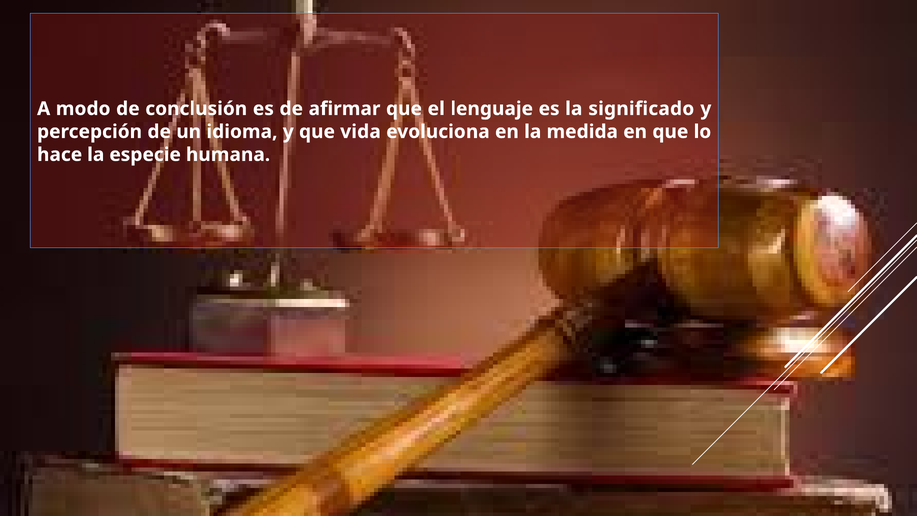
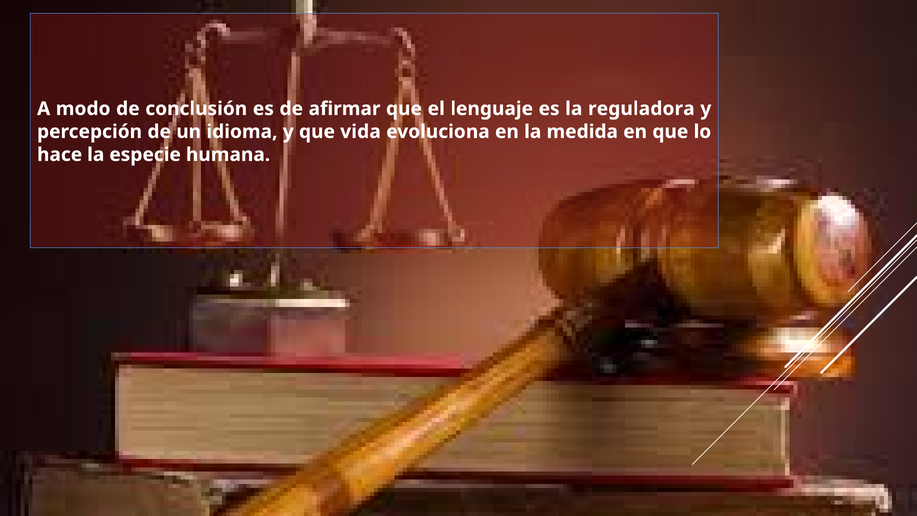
significado: significado -> reguladora
